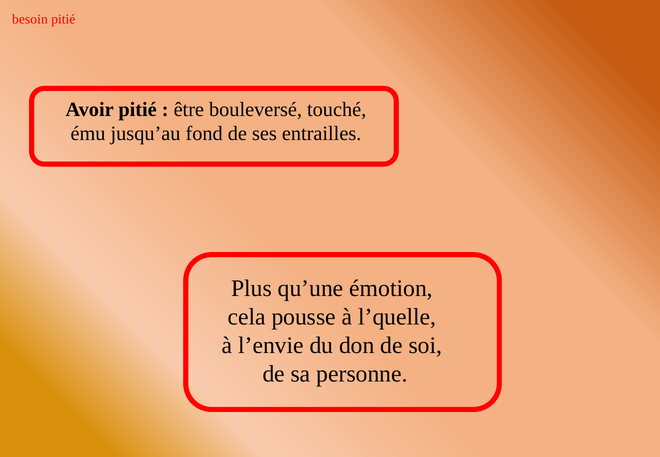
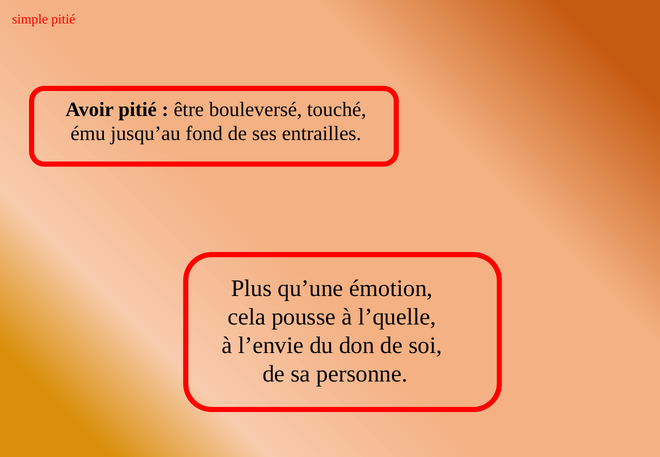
besoin: besoin -> simple
